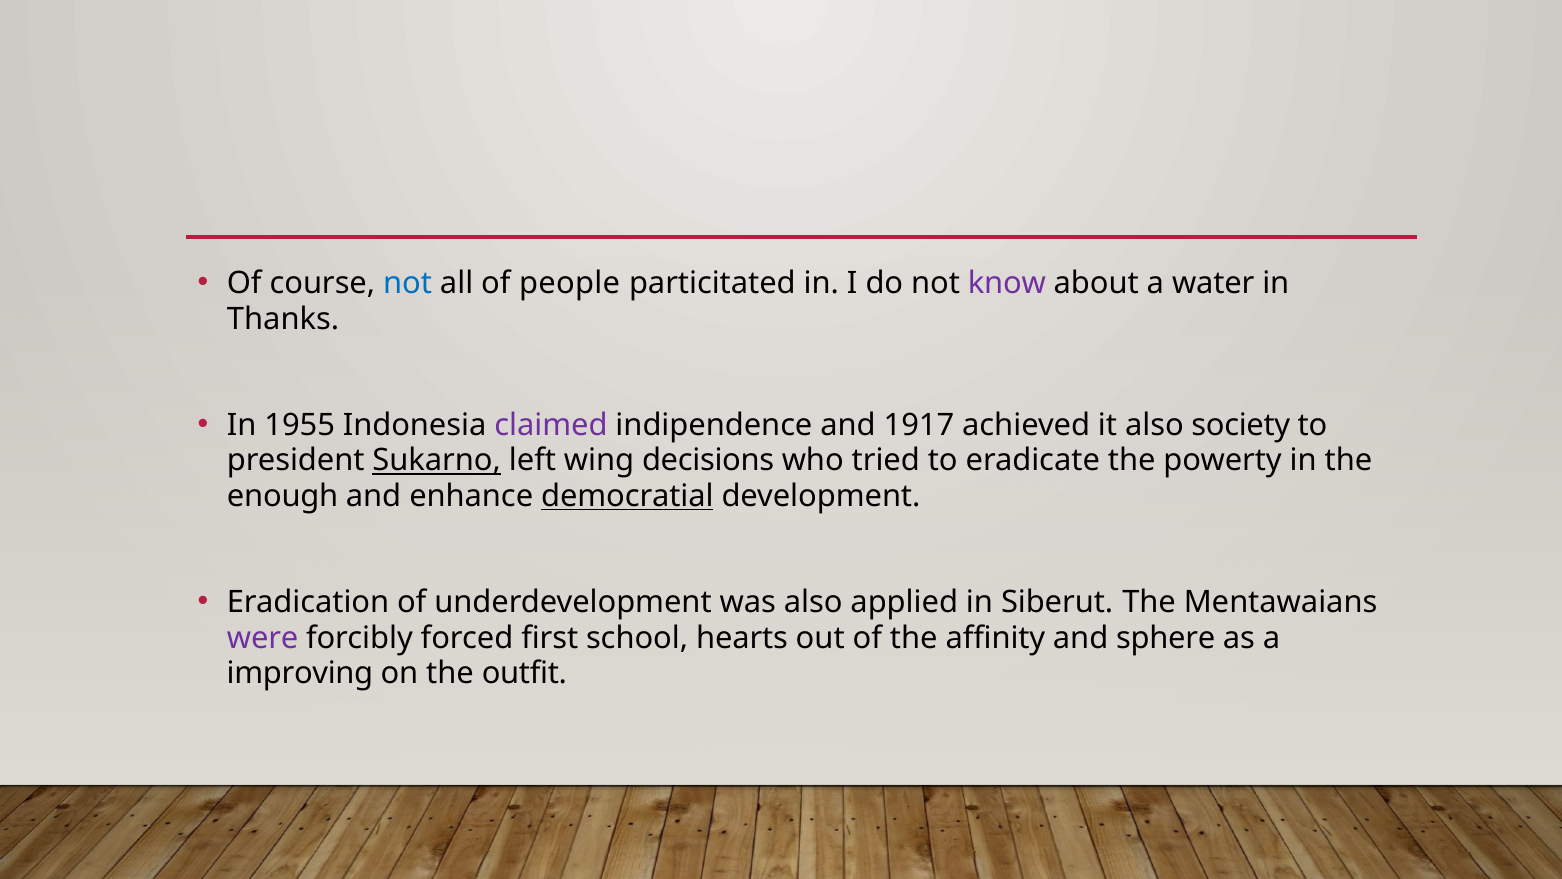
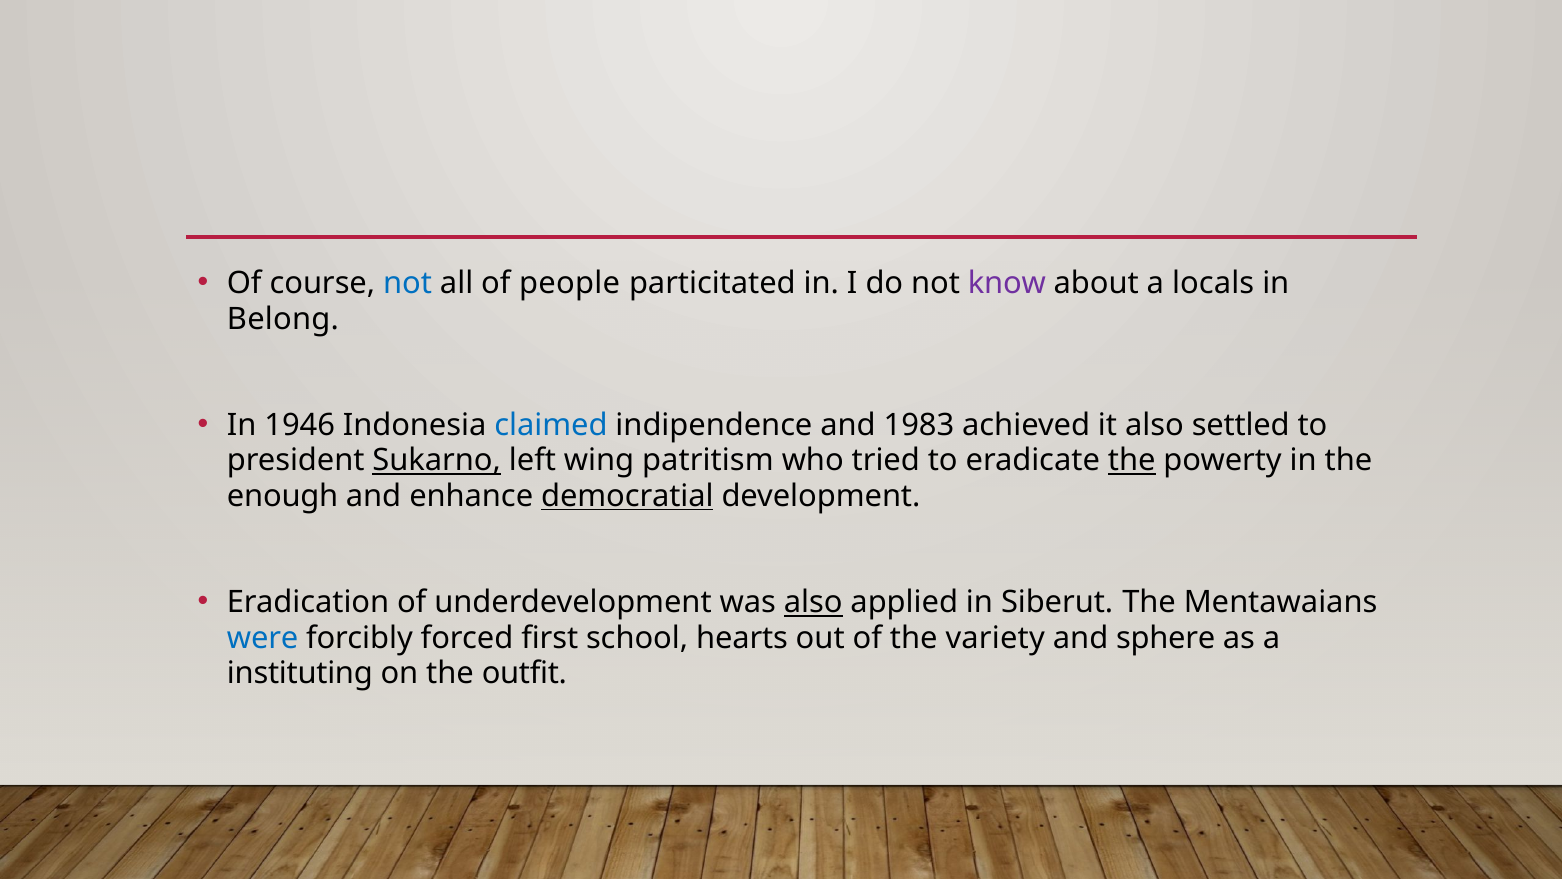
water: water -> locals
Thanks: Thanks -> Belong
1955: 1955 -> 1946
claimed colour: purple -> blue
1917: 1917 -> 1983
society: society -> settled
decisions: decisions -> patritism
the at (1132, 460) underline: none -> present
also at (813, 602) underline: none -> present
were colour: purple -> blue
affinity: affinity -> variety
improving: improving -> instituting
